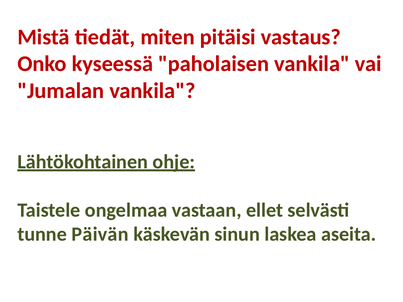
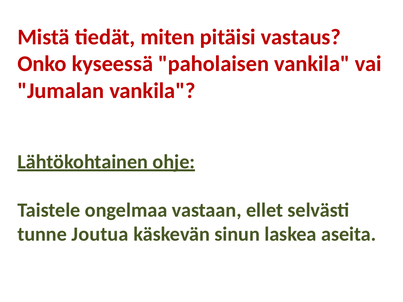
Päivän: Päivän -> Joutua
